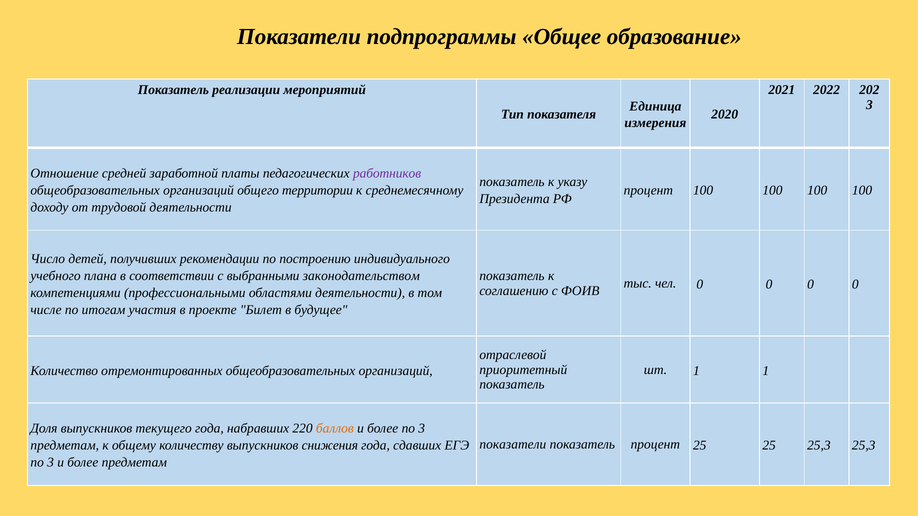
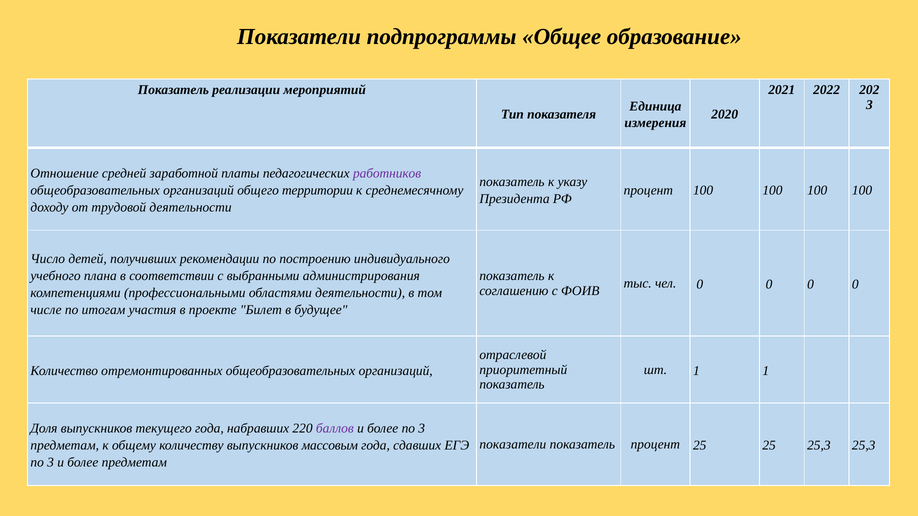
законодательством: законодательством -> администрирования
баллов colour: orange -> purple
снижения: снижения -> массовым
